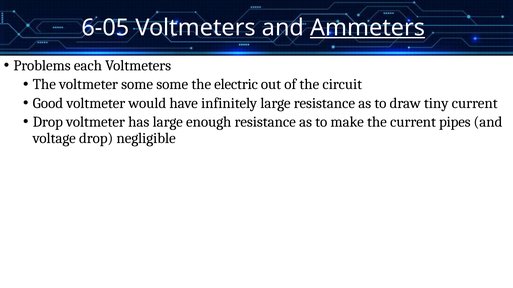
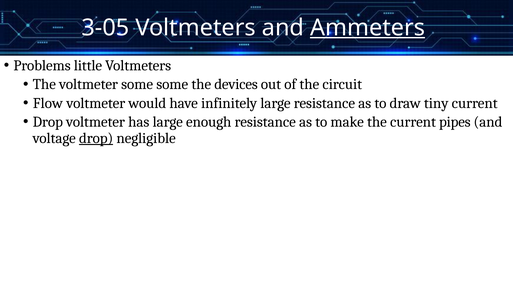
6-05: 6-05 -> 3-05
each: each -> little
electric: electric -> devices
Good: Good -> Flow
drop at (96, 138) underline: none -> present
